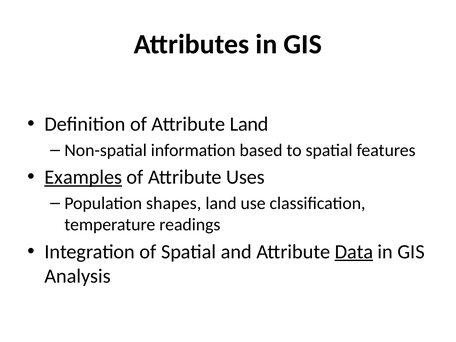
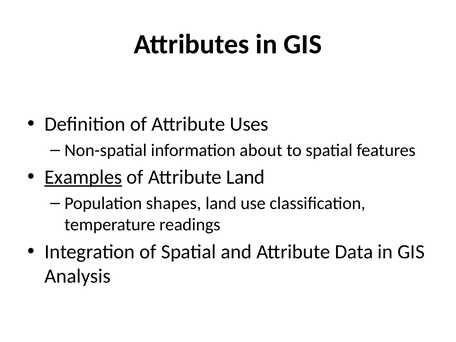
Attribute Land: Land -> Uses
based: based -> about
Attribute Uses: Uses -> Land
Data underline: present -> none
